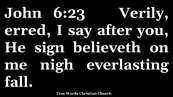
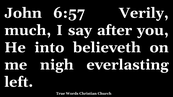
6:23: 6:23 -> 6:57
erred: erred -> much
sign: sign -> into
fall: fall -> left
